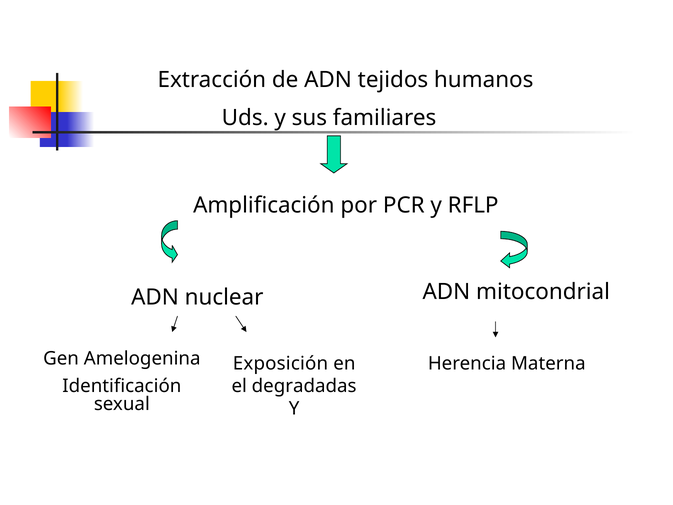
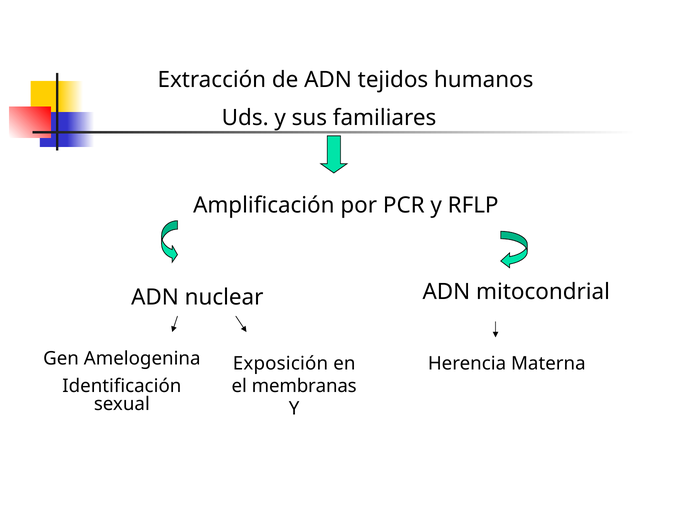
degradadas: degradadas -> membranas
